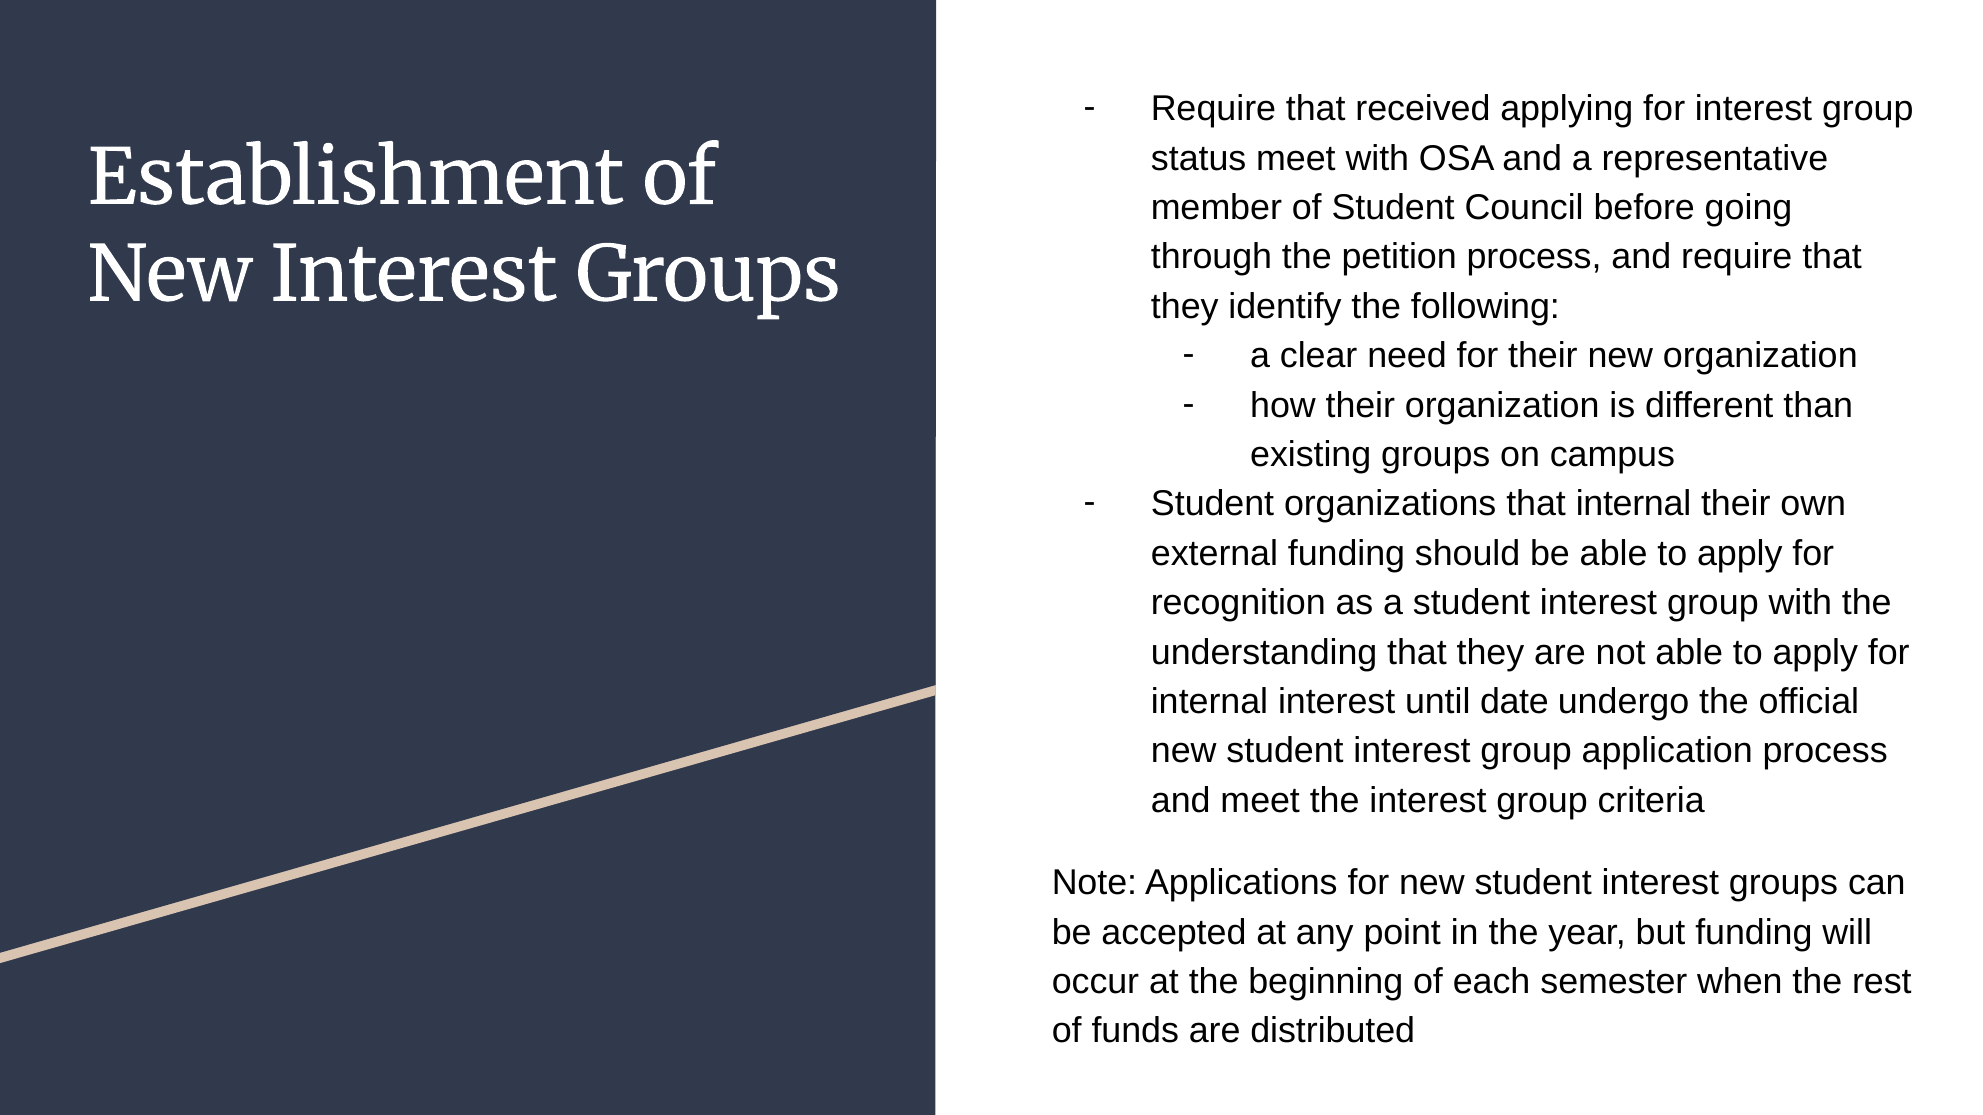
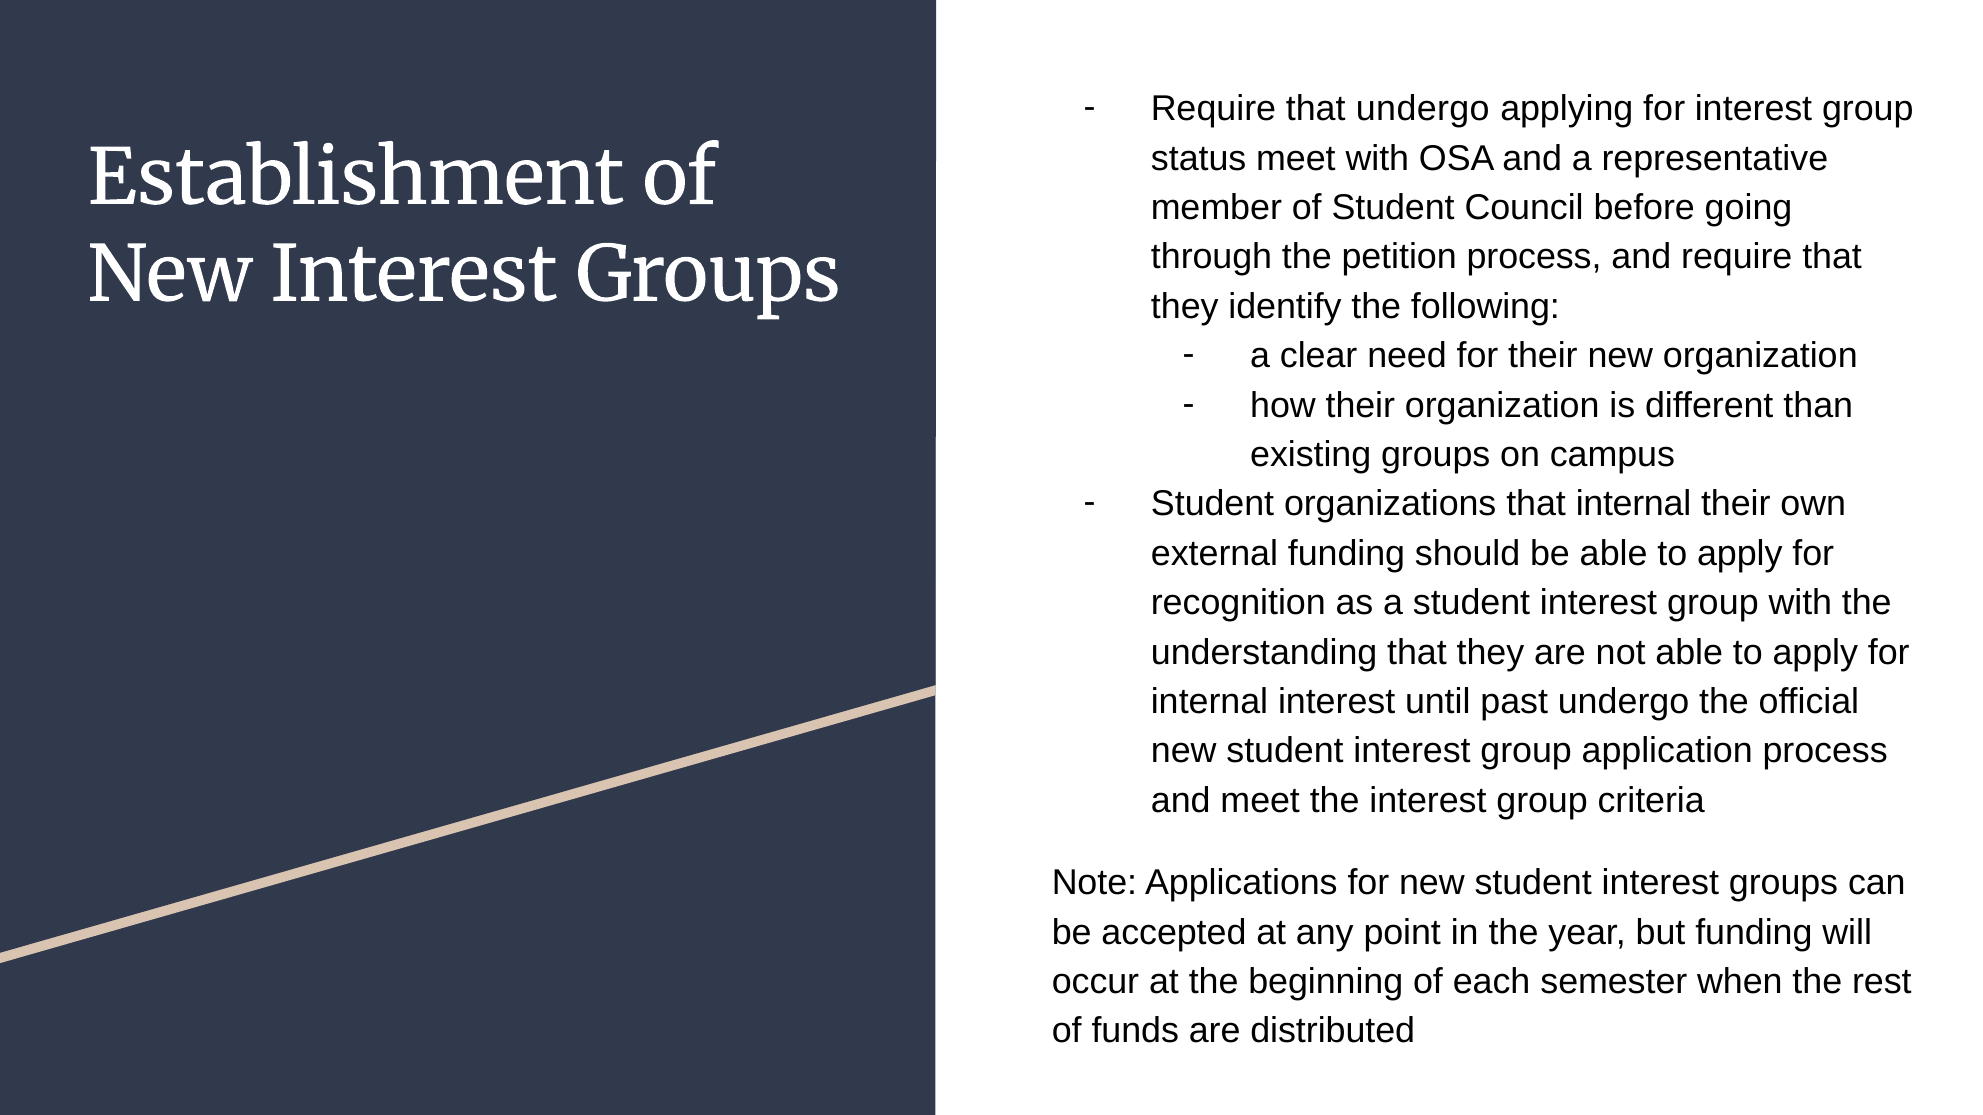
that received: received -> undergo
date: date -> past
